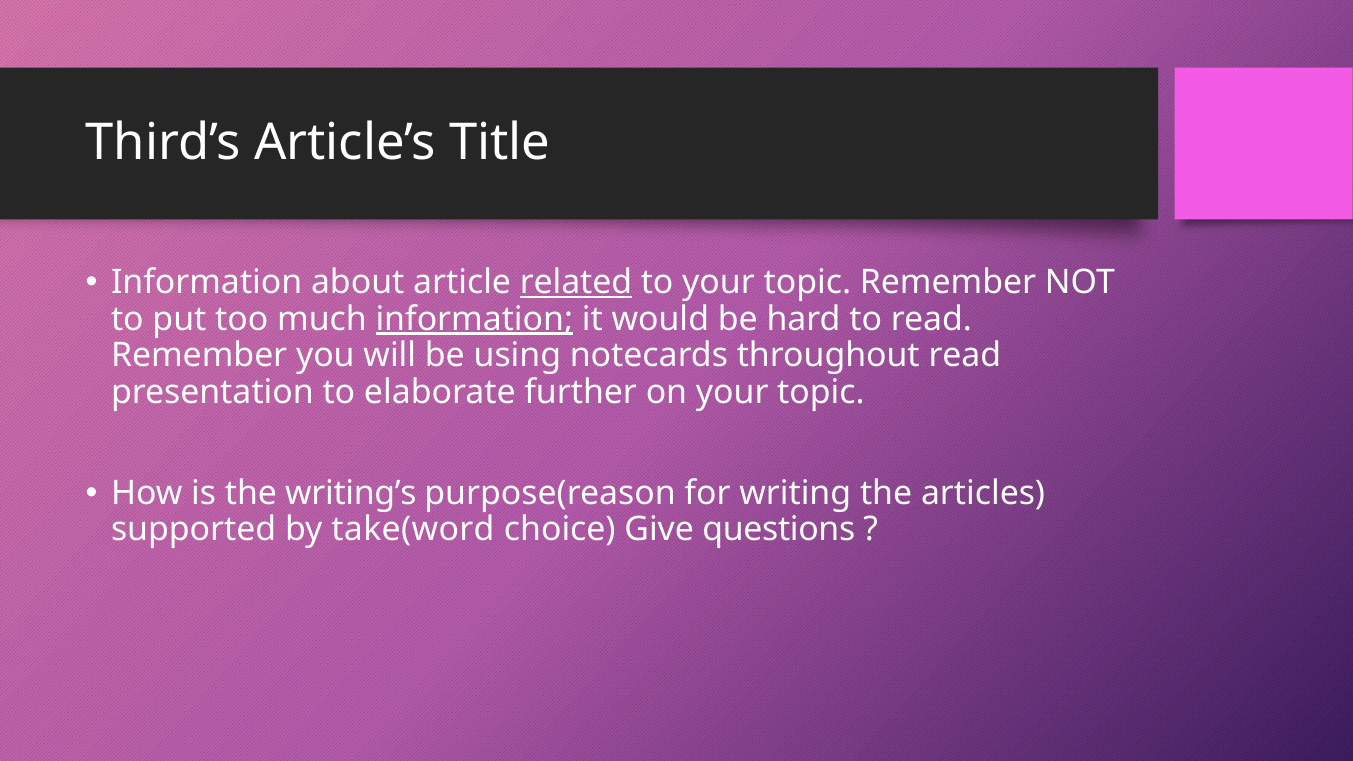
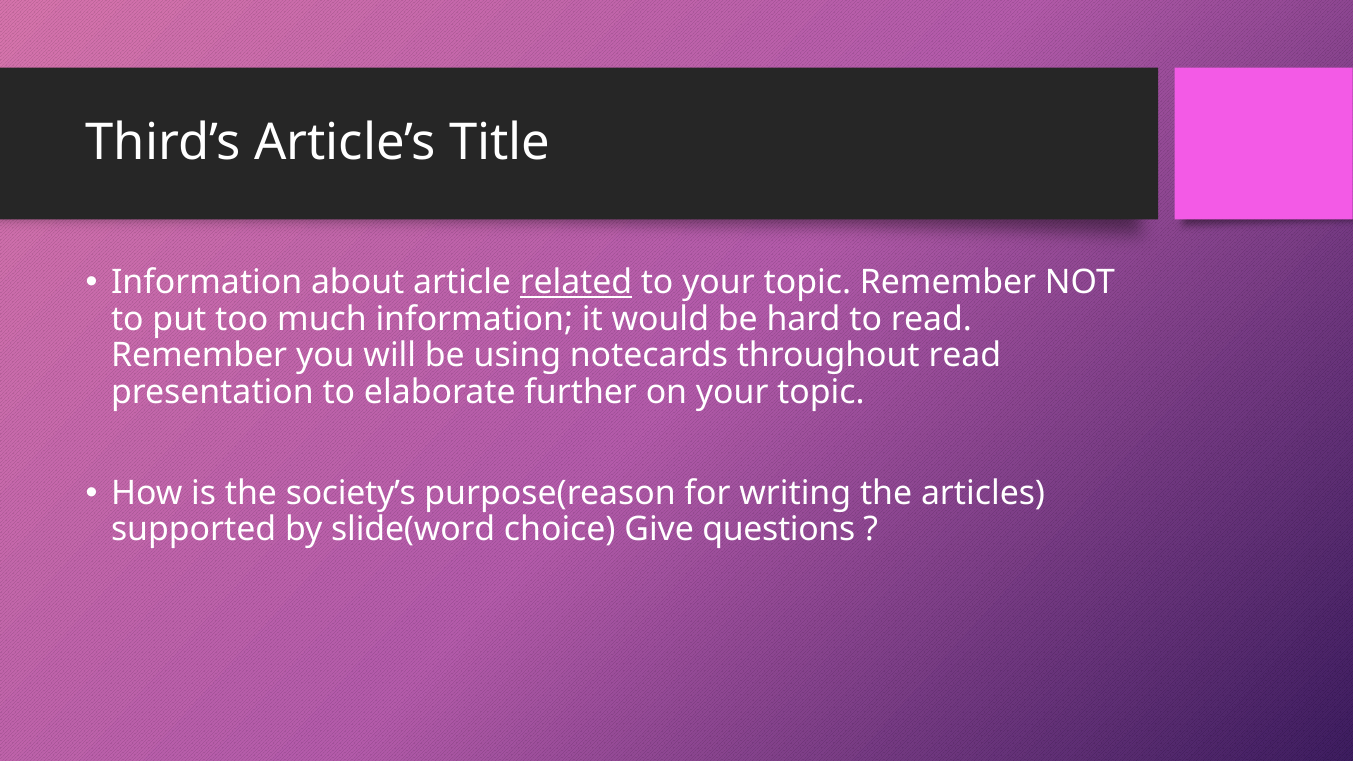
information at (474, 319) underline: present -> none
writing’s: writing’s -> society’s
take(word: take(word -> slide(word
